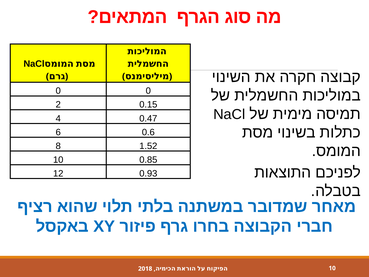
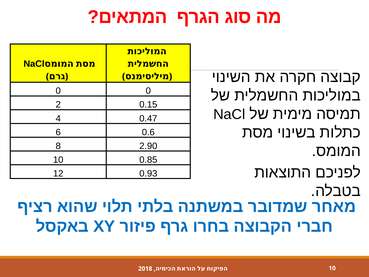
1.52: 1.52 -> 2.90
